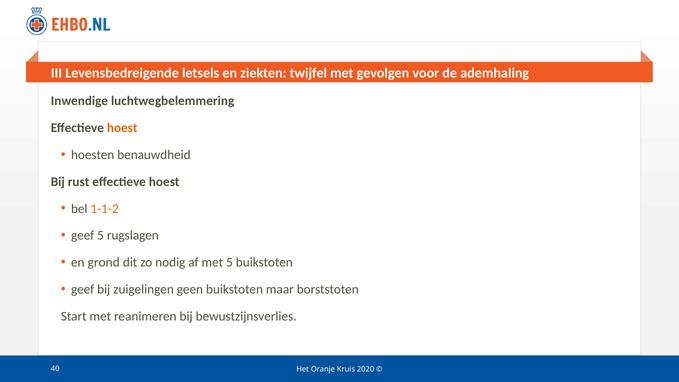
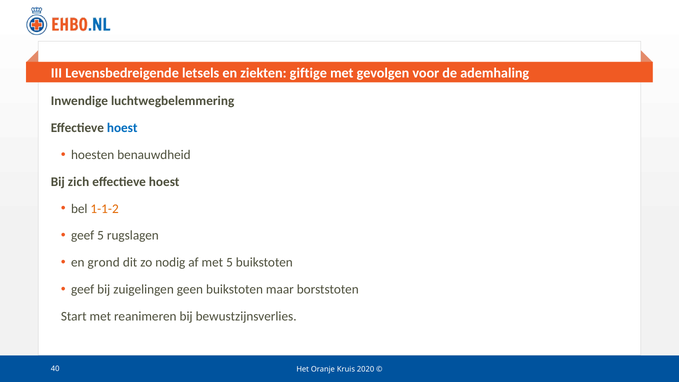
twijfel: twijfel -> giftige
hoest at (122, 128) colour: orange -> blue
rust: rust -> zich
